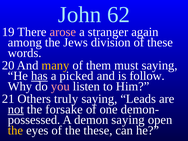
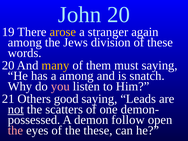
John 62: 62 -> 20
arose colour: pink -> yellow
has underline: present -> none
a picked: picked -> among
follow: follow -> snatch
truly: truly -> good
forsake: forsake -> scatters
demon saying: saying -> follow
the at (15, 130) colour: yellow -> pink
